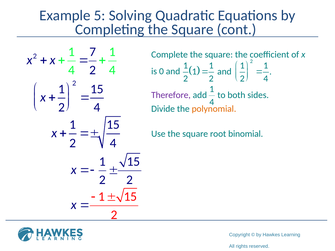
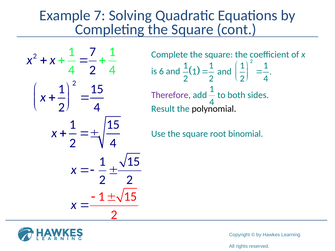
Example 5: 5 -> 7
0: 0 -> 6
Divide: Divide -> Result
polynomial colour: orange -> black
